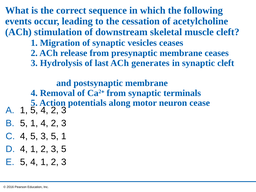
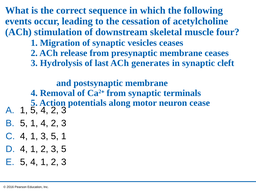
muscle cleft: cleft -> four
5 at (34, 136): 5 -> 1
